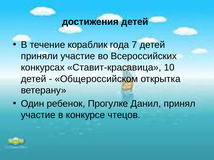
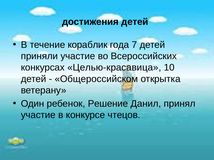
Ставит-красавица: Ставит-красавица -> Целью-красавица
Прогулке: Прогулке -> Решение
